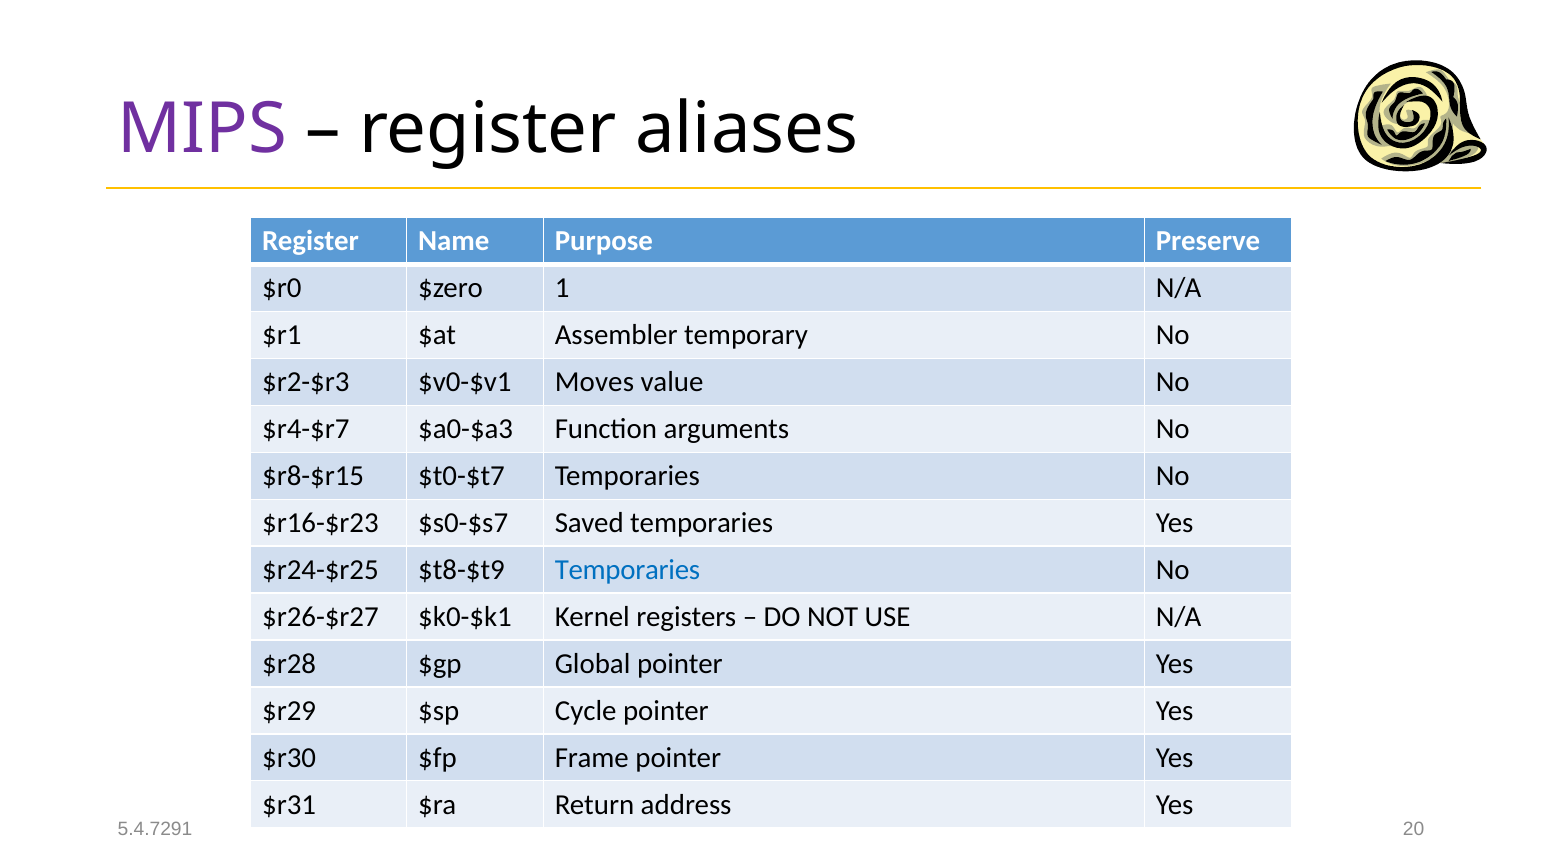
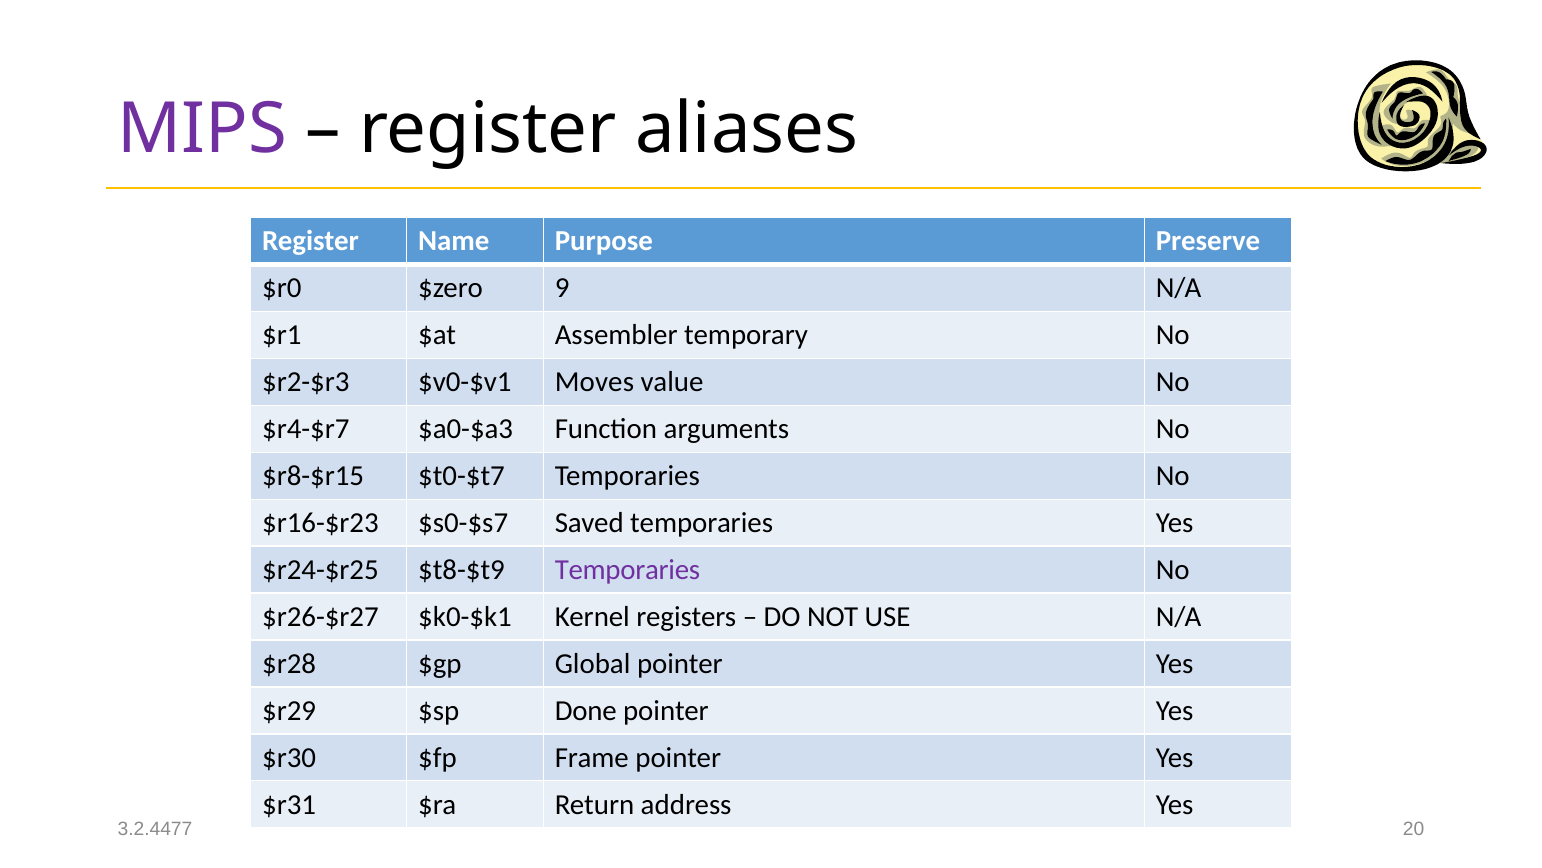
1: 1 -> 9
Temporaries at (627, 570) colour: blue -> purple
Cycle: Cycle -> Done
5.4.7291: 5.4.7291 -> 3.2.4477
